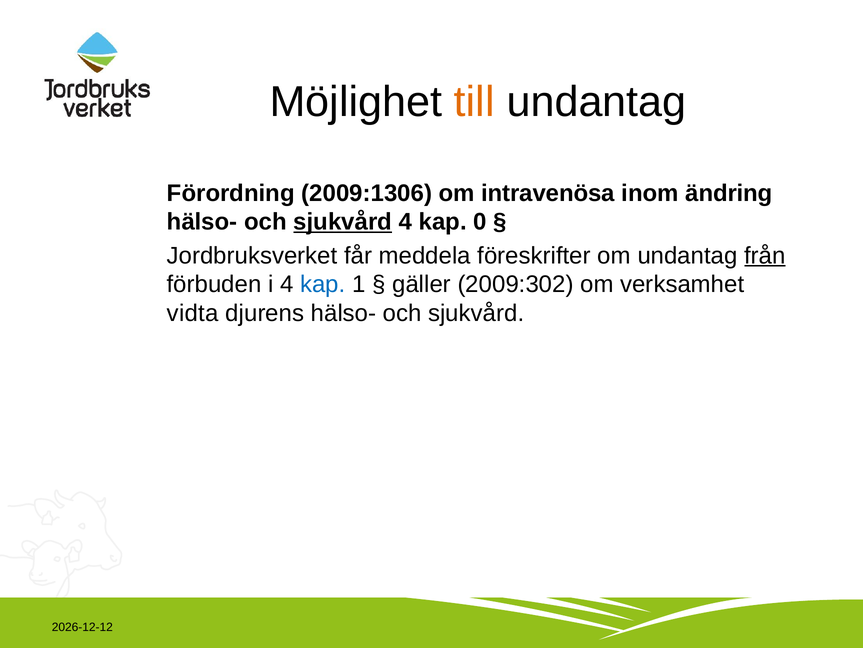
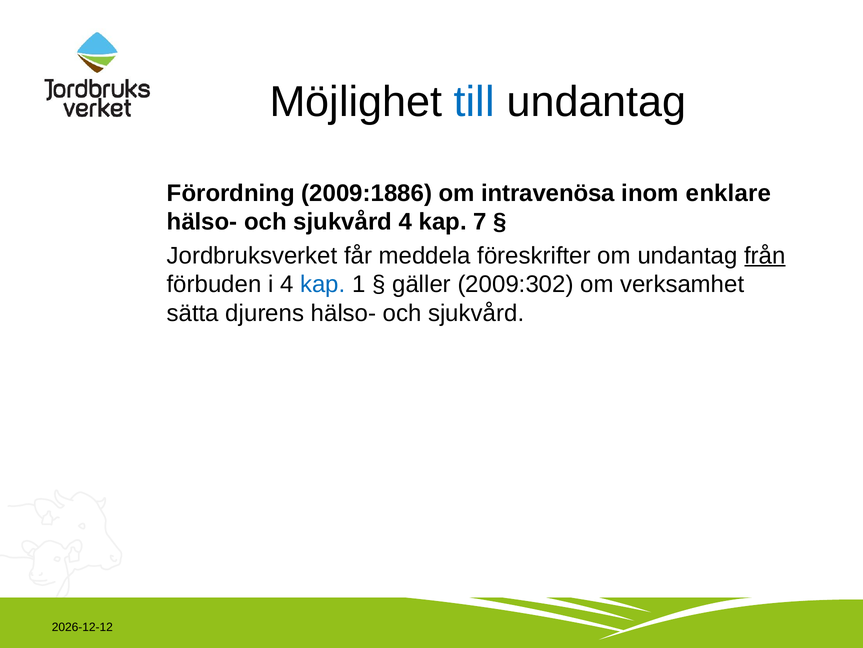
till colour: orange -> blue
2009:1306: 2009:1306 -> 2009:1886
ändring: ändring -> enklare
sjukvård at (343, 222) underline: present -> none
0: 0 -> 7
vidta: vidta -> sätta
